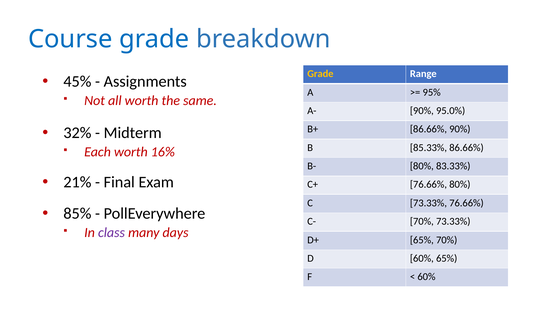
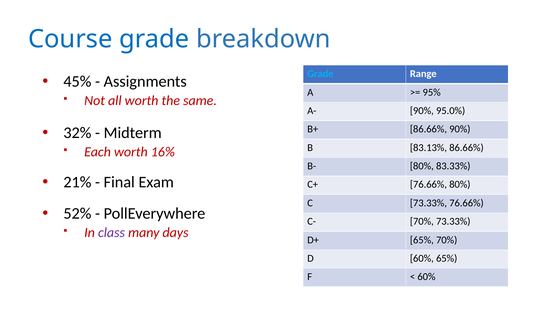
Grade at (320, 74) colour: yellow -> light blue
85.33%: 85.33% -> 83.13%
85%: 85% -> 52%
